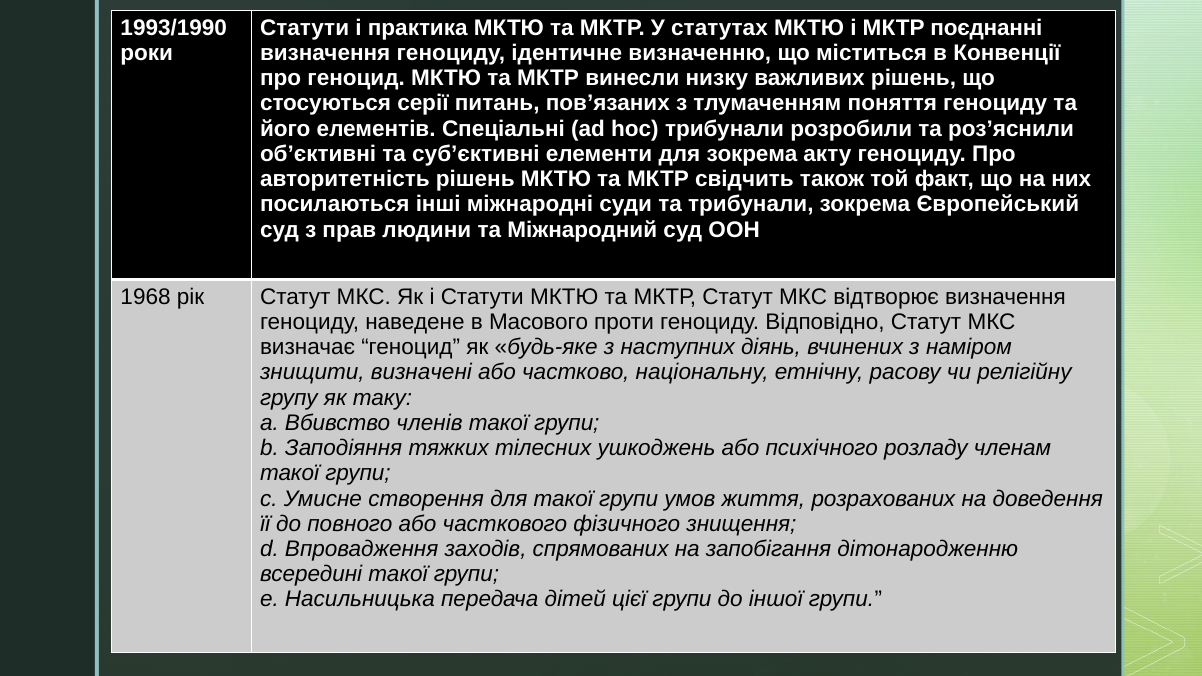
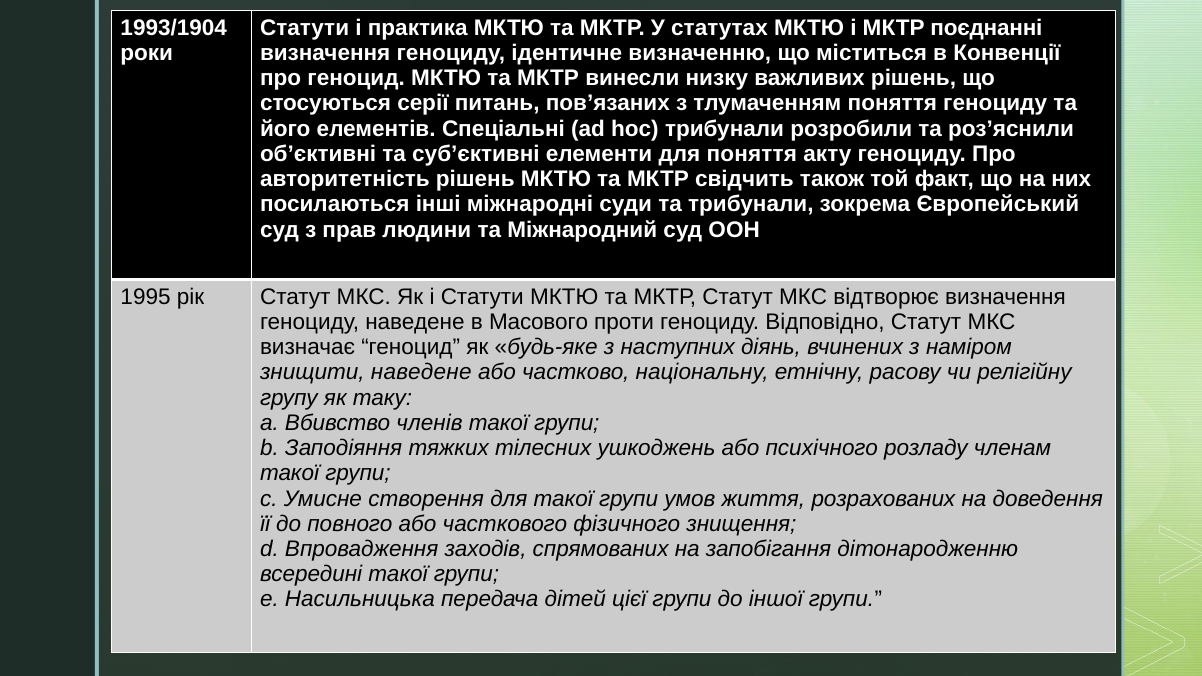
1993/1990: 1993/1990 -> 1993/1904
для зокрема: зокрема -> поняття
1968: 1968 -> 1995
знищити визначені: визначені -> наведене
